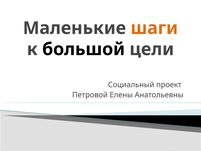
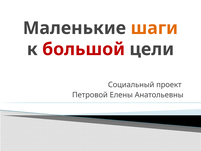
большой colour: black -> red
